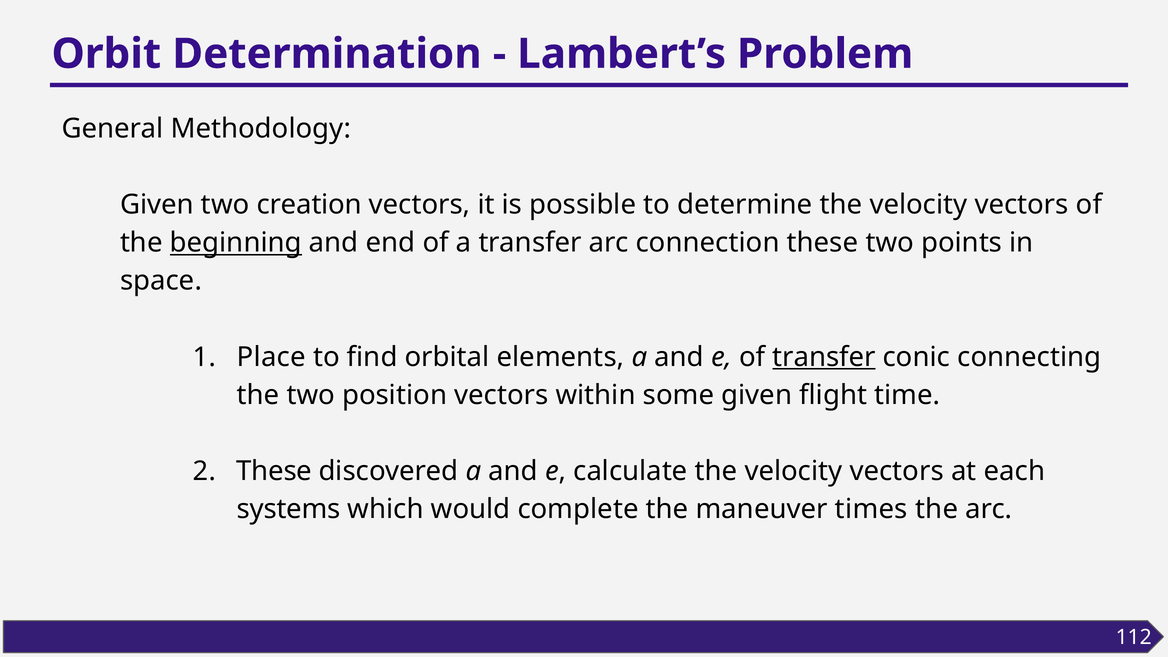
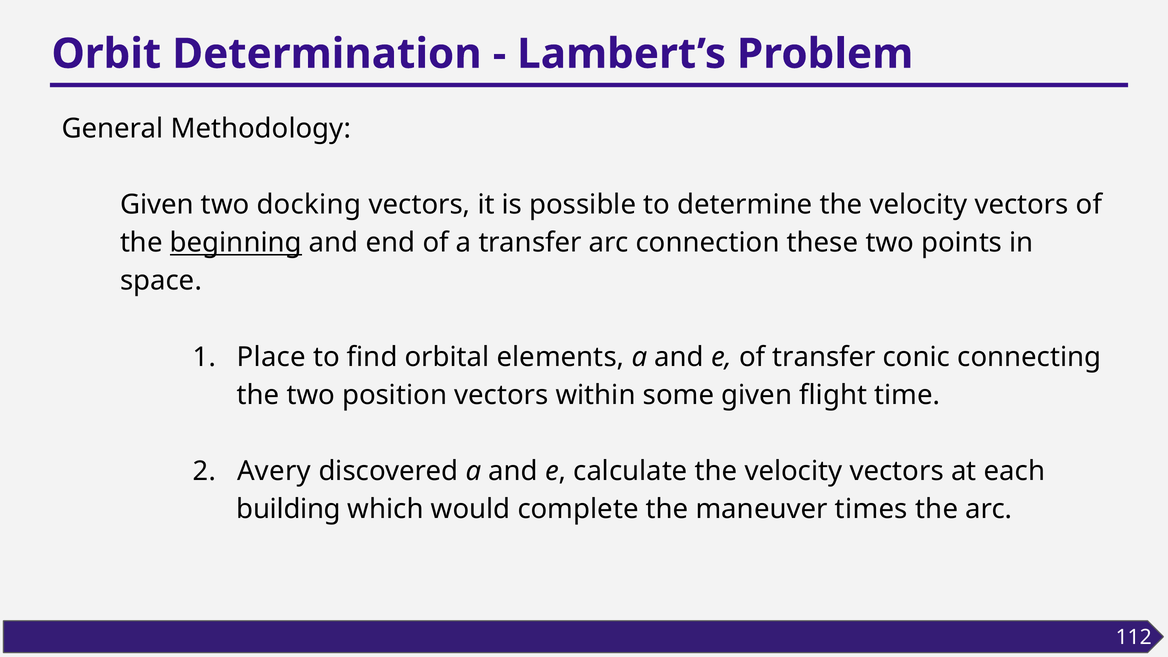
creation: creation -> docking
transfer at (824, 357) underline: present -> none
These at (274, 471): These -> Avery
systems: systems -> building
